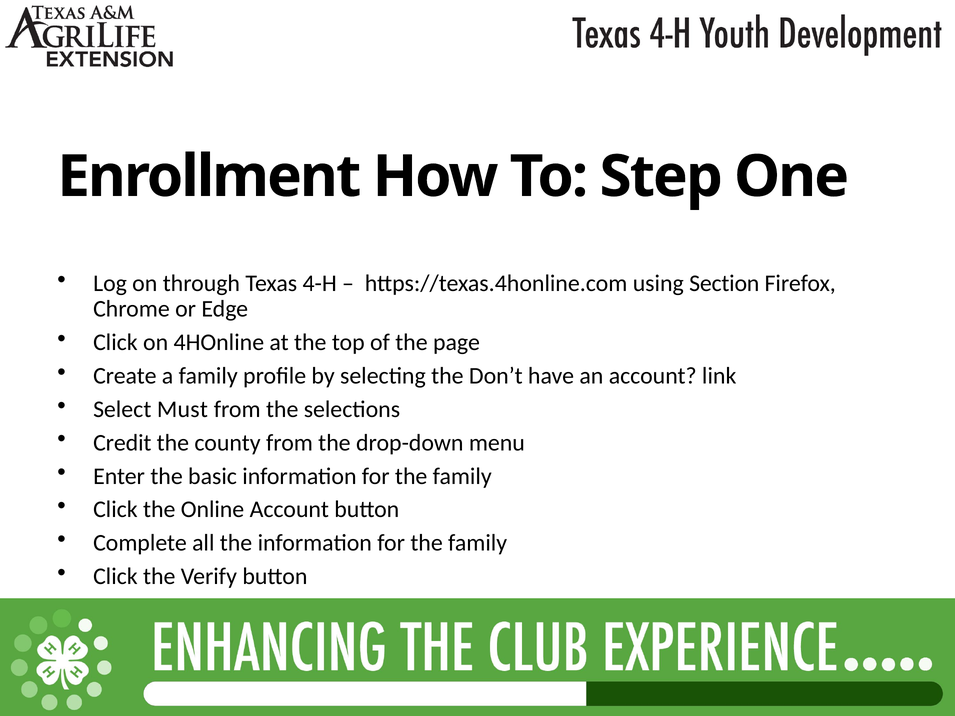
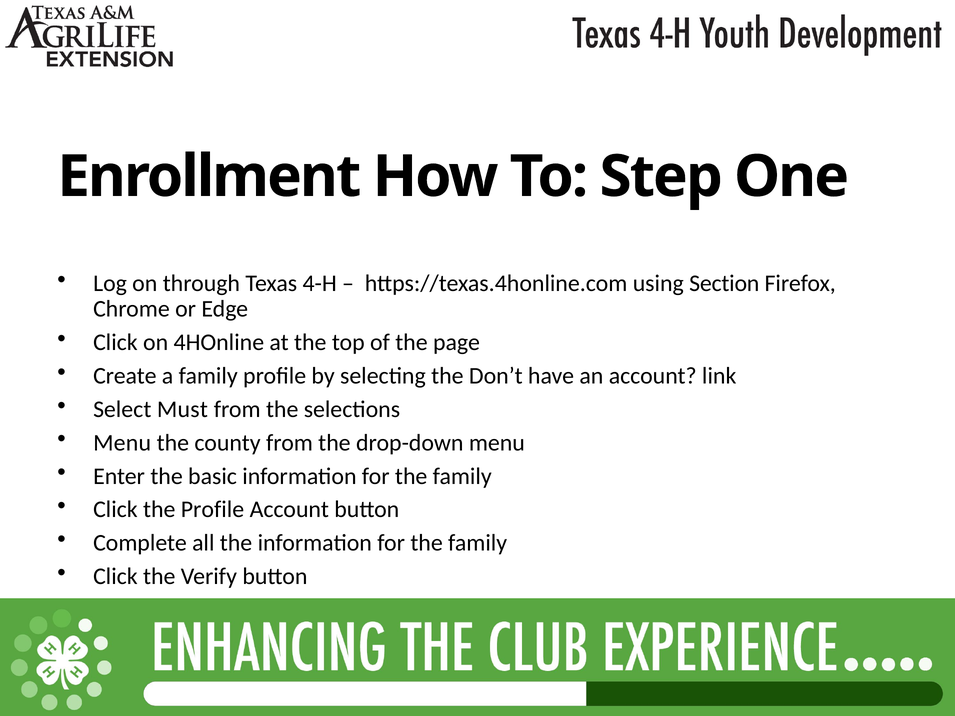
Credit at (122, 443): Credit -> Menu
the Online: Online -> Profile
